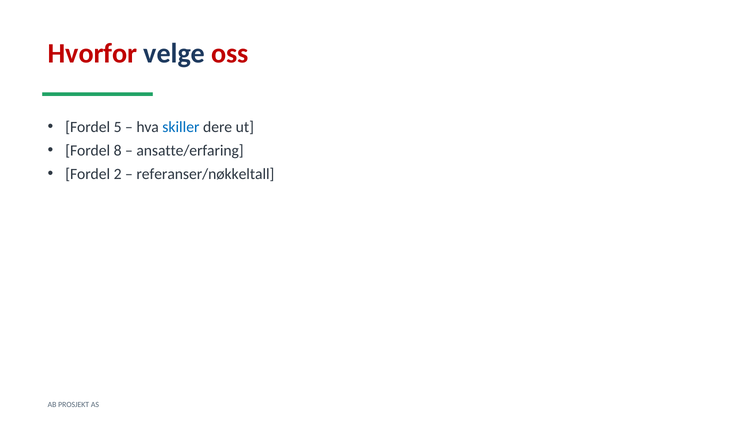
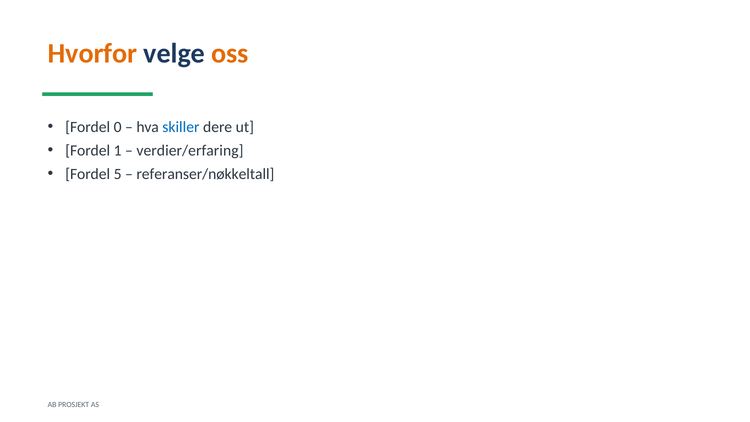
Hvorfor colour: red -> orange
oss colour: red -> orange
5: 5 -> 0
8: 8 -> 1
ansatte/erfaring: ansatte/erfaring -> verdier/erfaring
2: 2 -> 5
